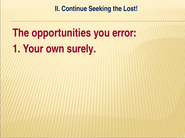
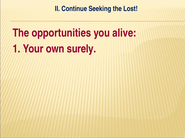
error: error -> alive
